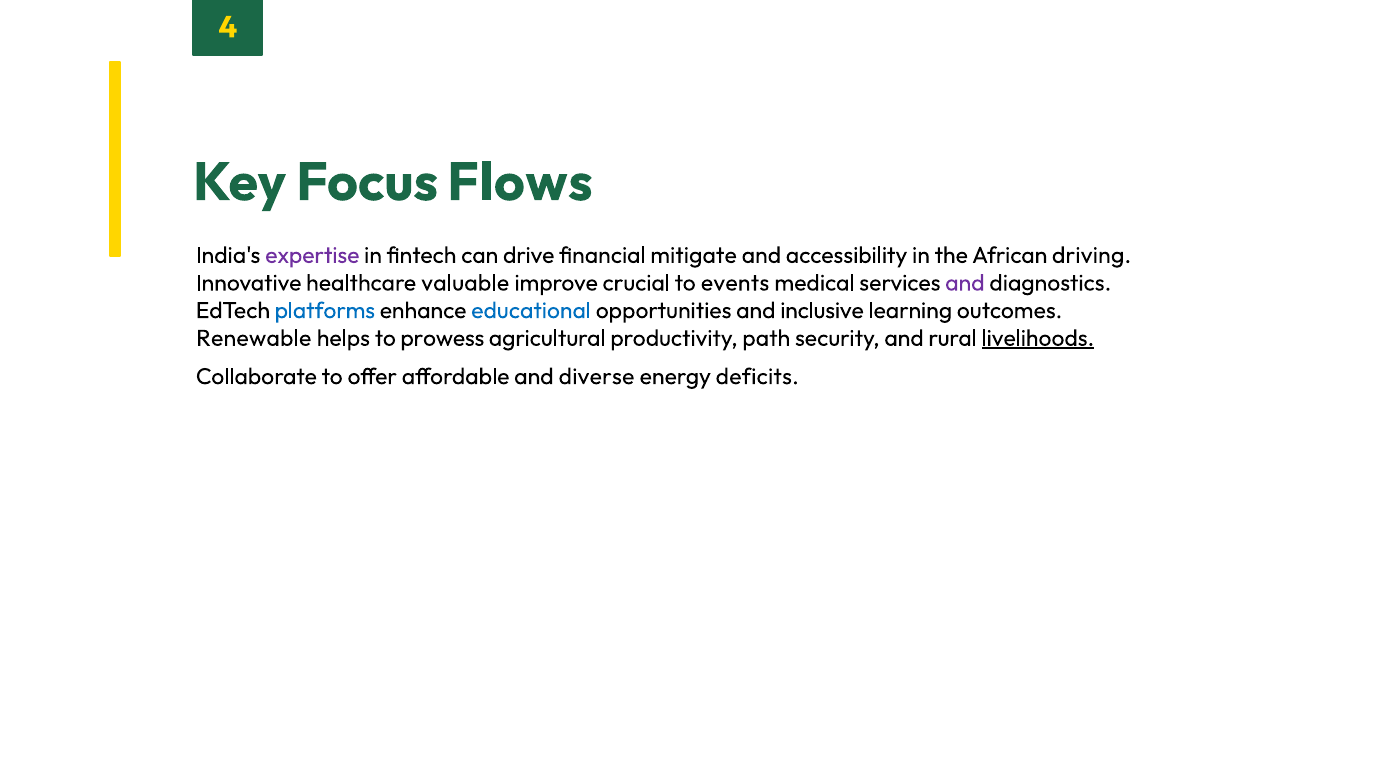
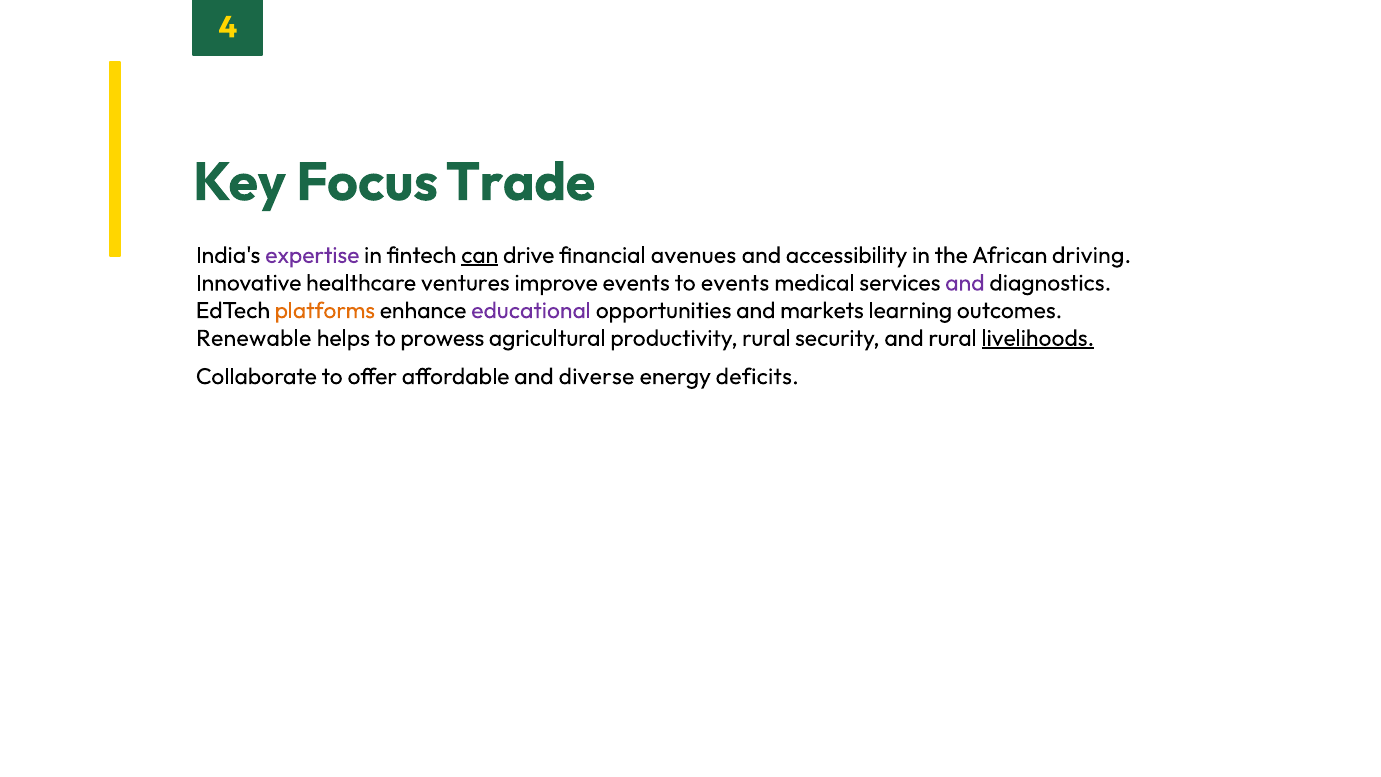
Flows: Flows -> Trade
can underline: none -> present
mitigate: mitigate -> avenues
valuable: valuable -> ventures
improve crucial: crucial -> events
platforms colour: blue -> orange
educational colour: blue -> purple
inclusive: inclusive -> markets
productivity path: path -> rural
